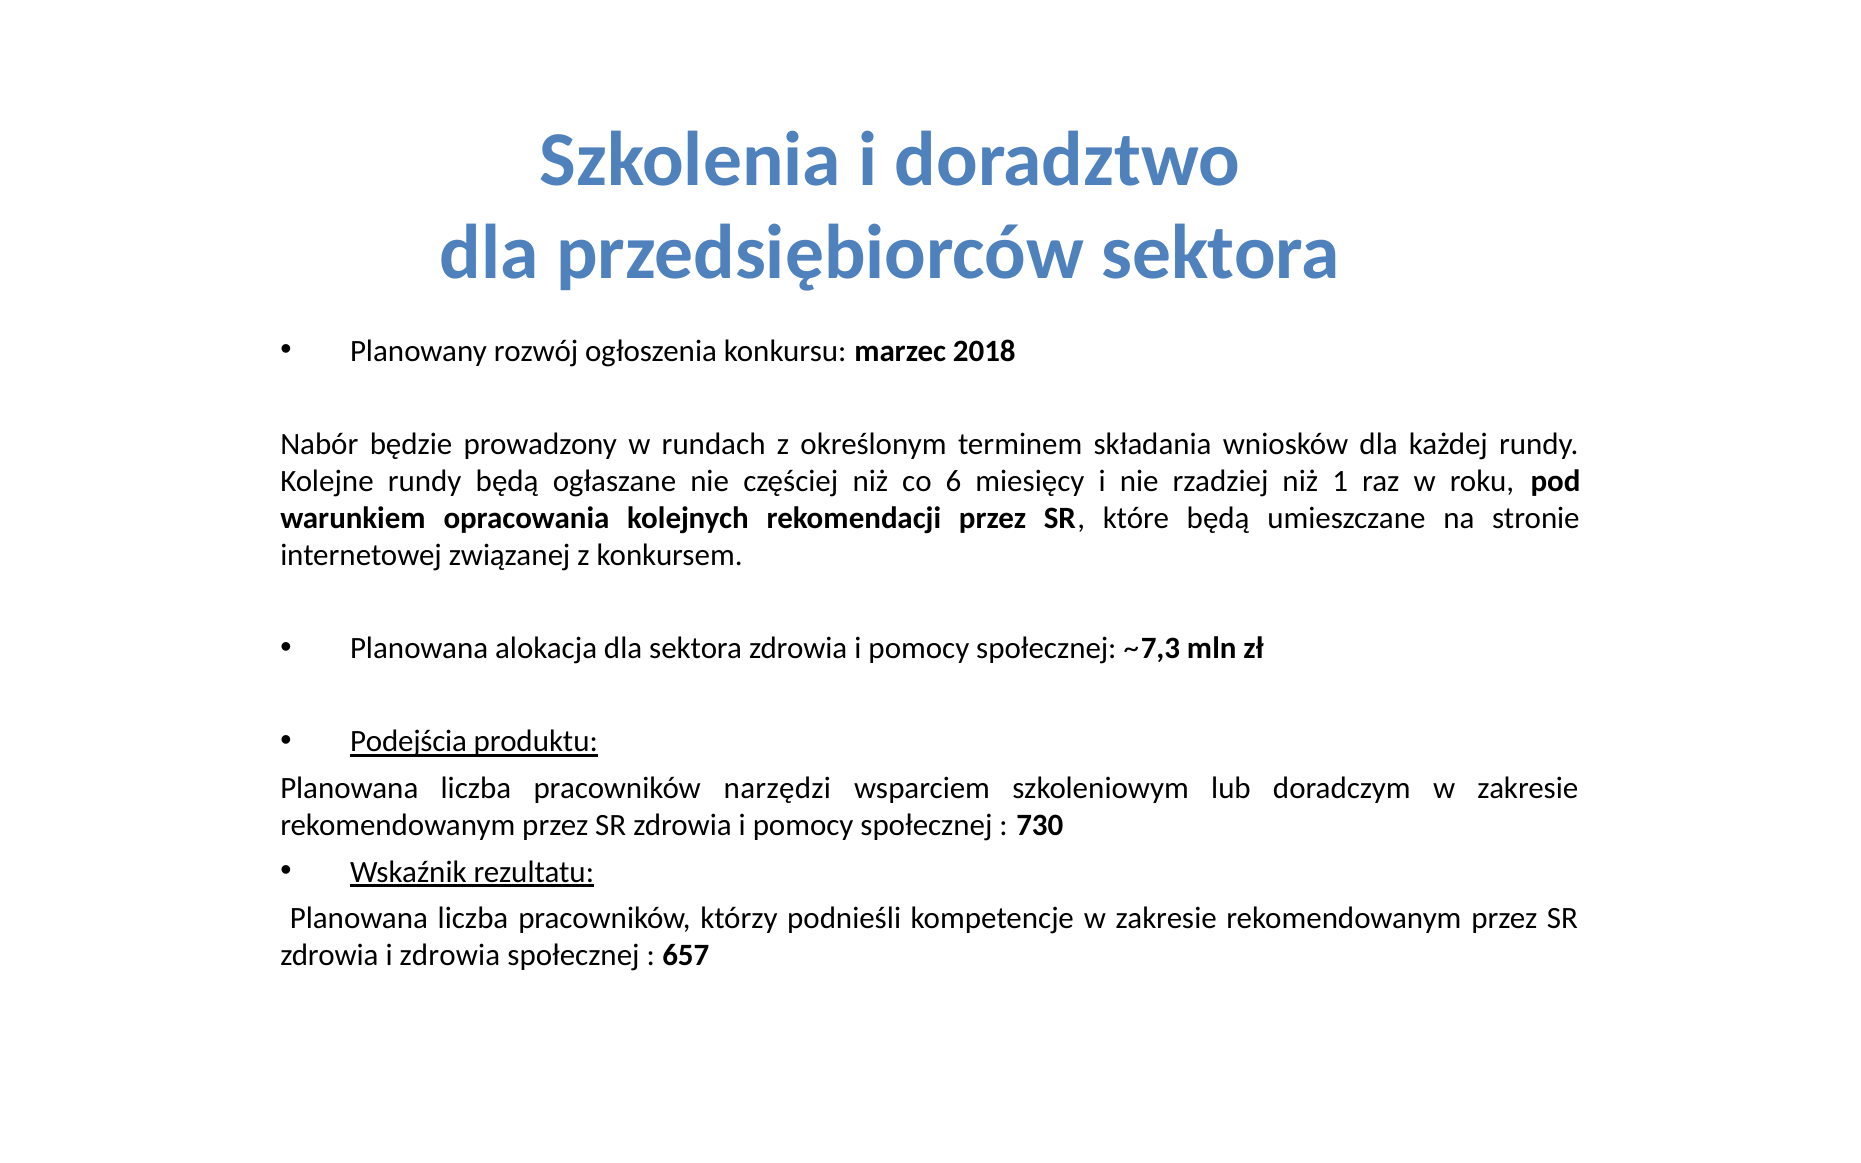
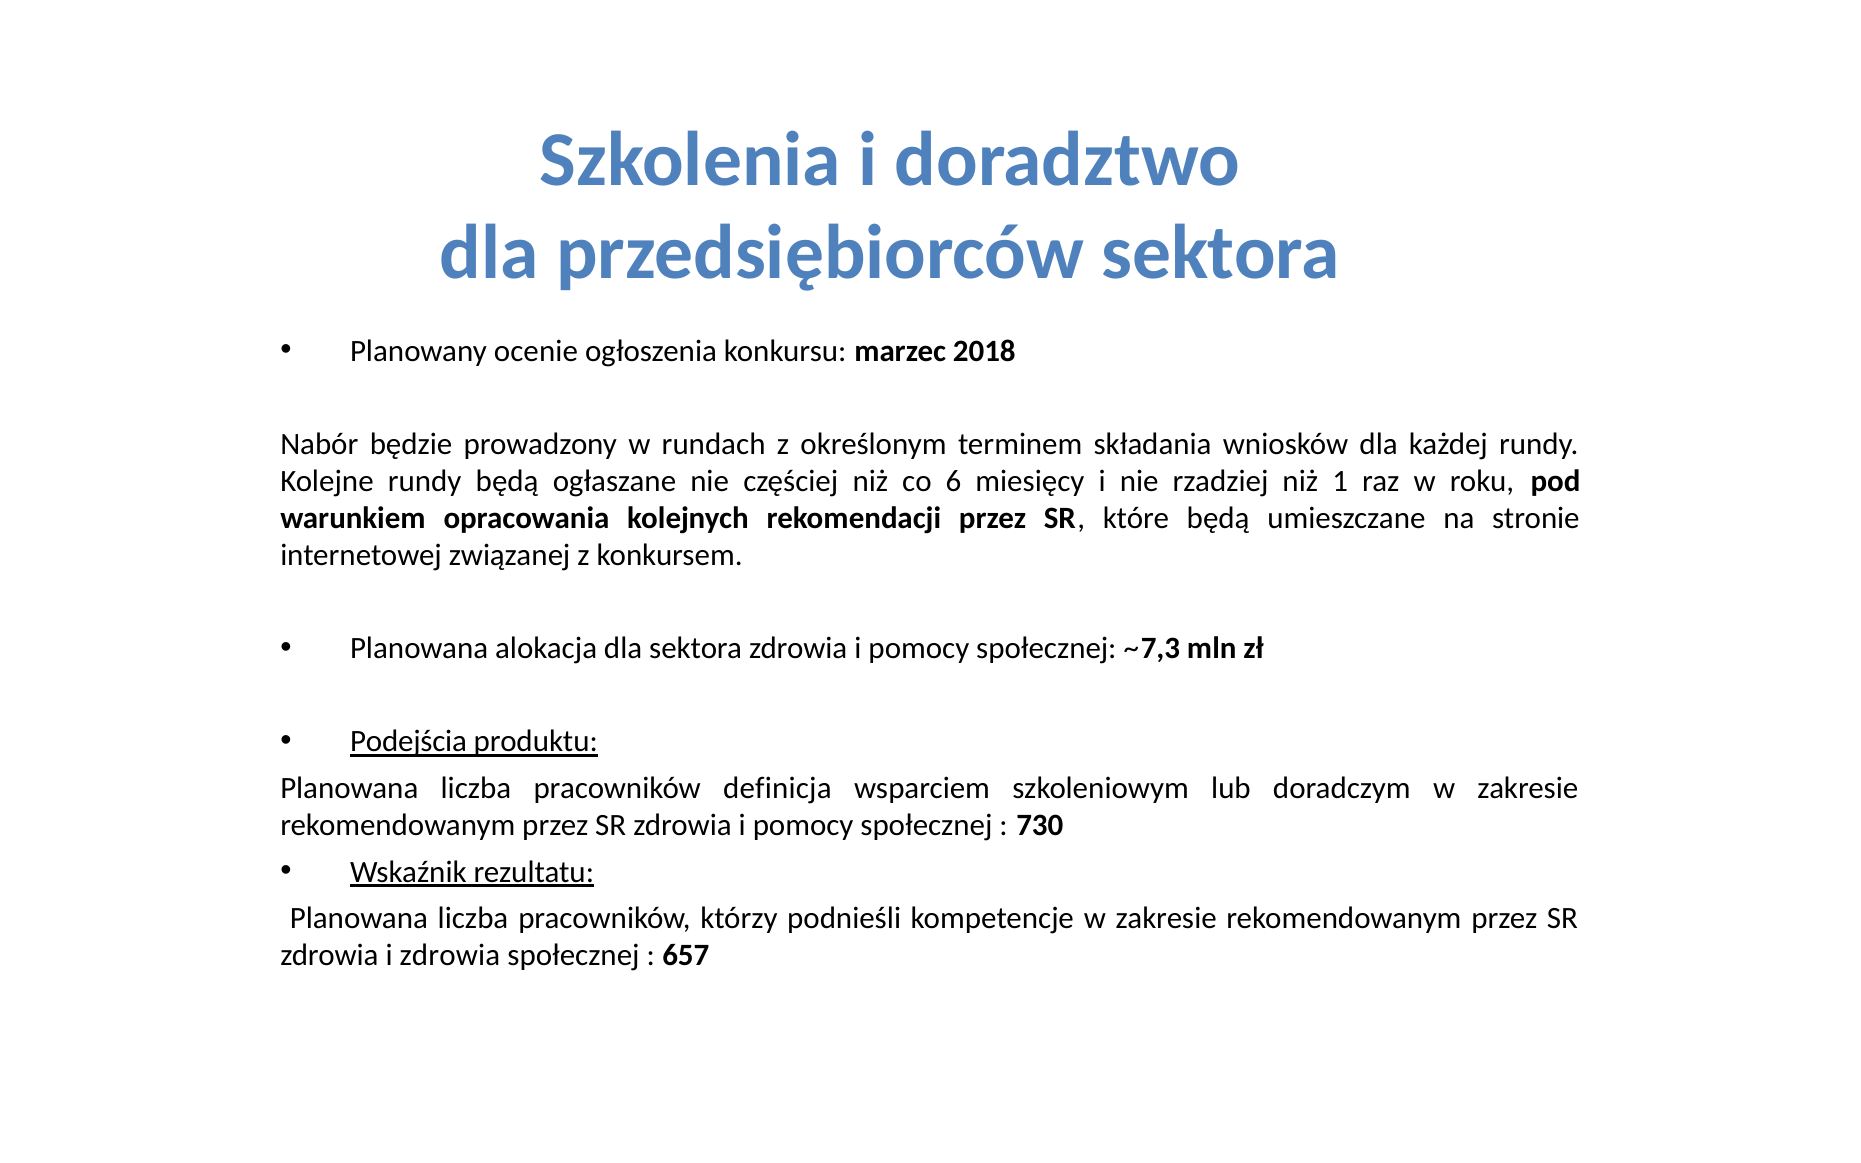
rozwój: rozwój -> ocenie
narzędzi: narzędzi -> definicja
